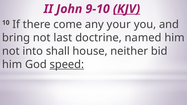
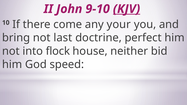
named: named -> perfect
shall: shall -> flock
speed underline: present -> none
